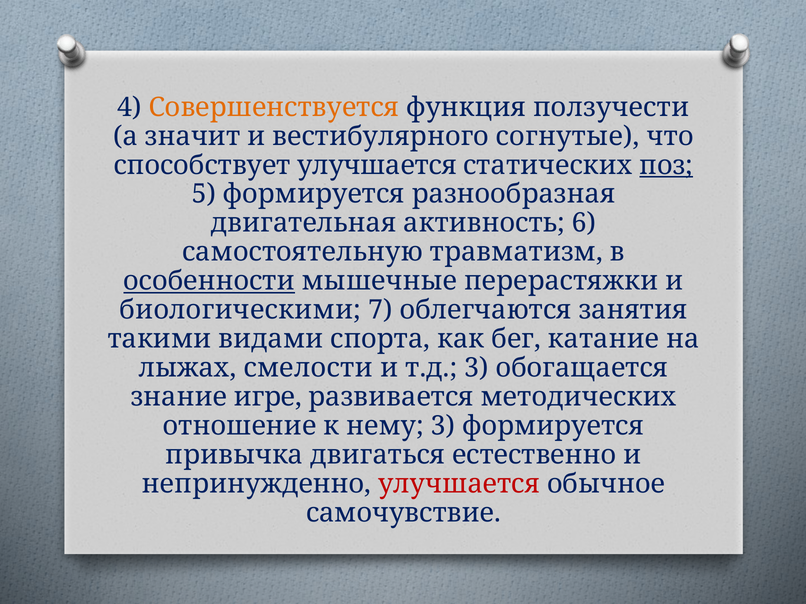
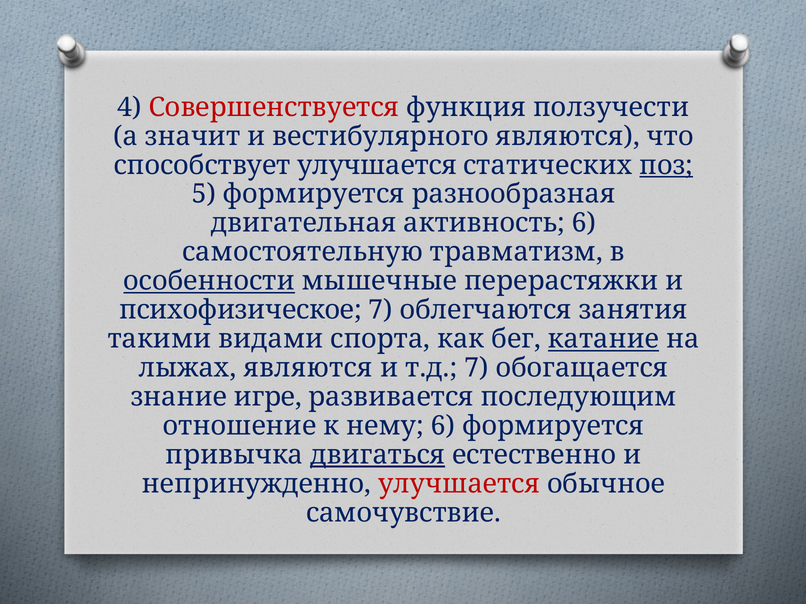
Совершенствуется colour: orange -> red
вестибулярного согнутые: согнутые -> являются
биологическими: биологическими -> психофизическое
катание underline: none -> present
лыжах смелости: смелости -> являются
т.д 3: 3 -> 7
методических: методических -> последующим
нему 3: 3 -> 6
двигаться underline: none -> present
